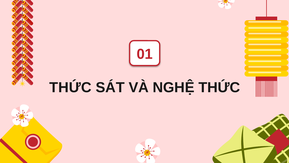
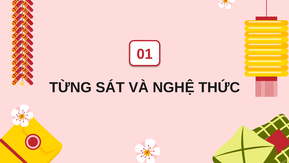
THỨC at (70, 87): THỨC -> TỪNG
